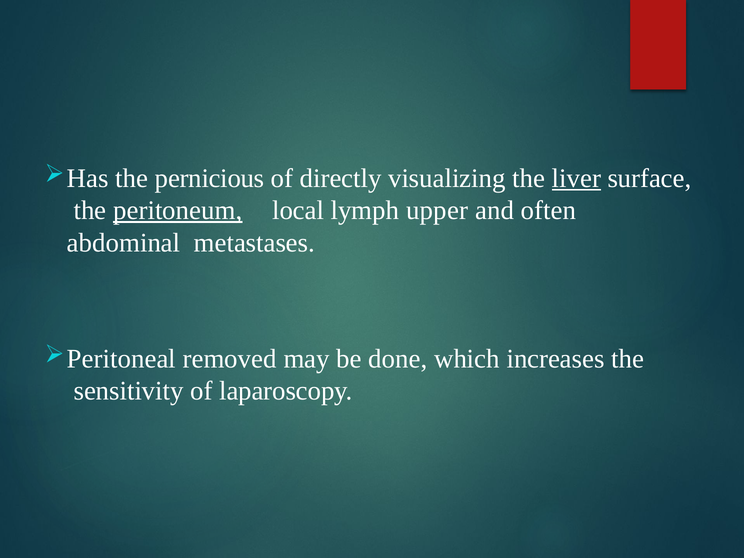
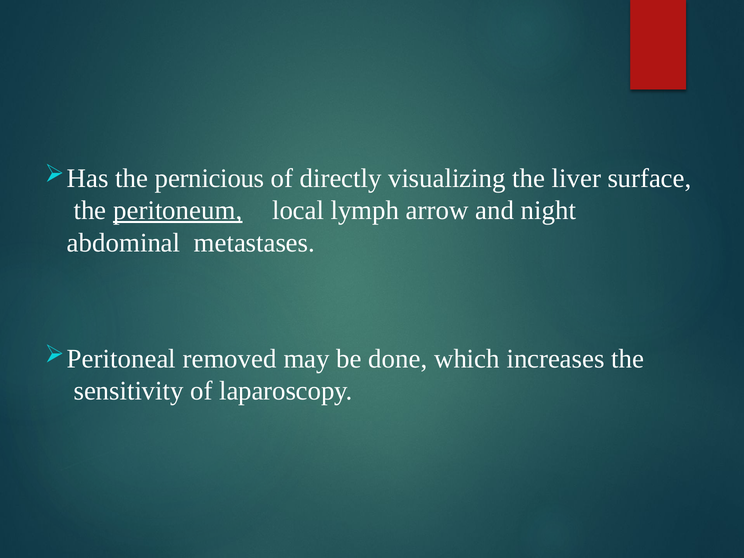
liver underline: present -> none
upper: upper -> arrow
often: often -> night
